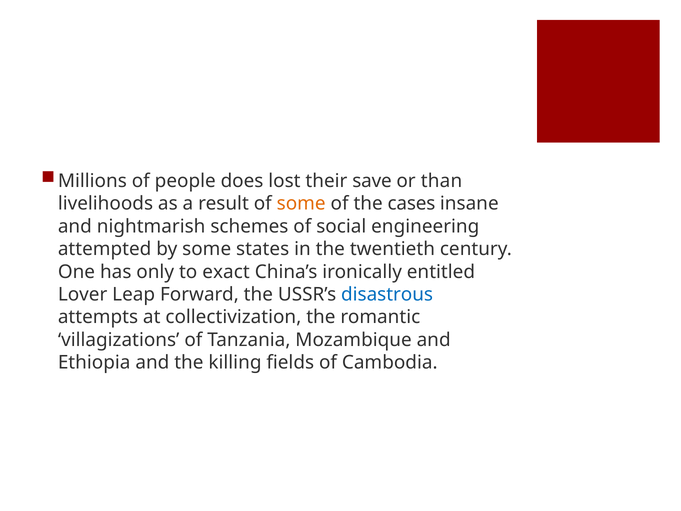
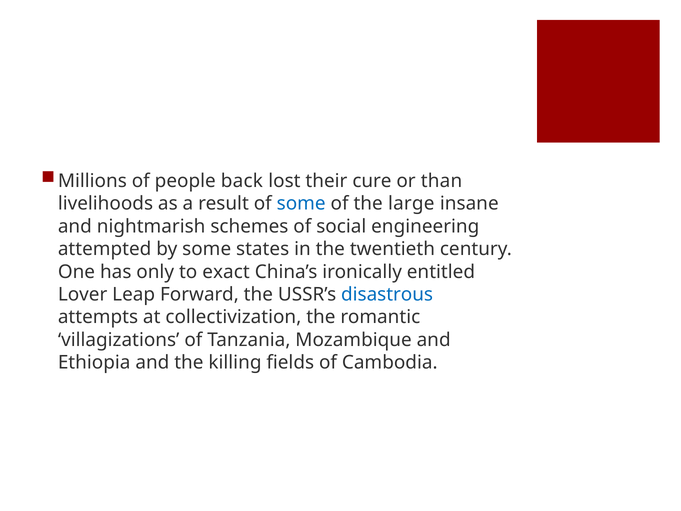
does: does -> back
save: save -> cure
some at (301, 203) colour: orange -> blue
cases: cases -> large
